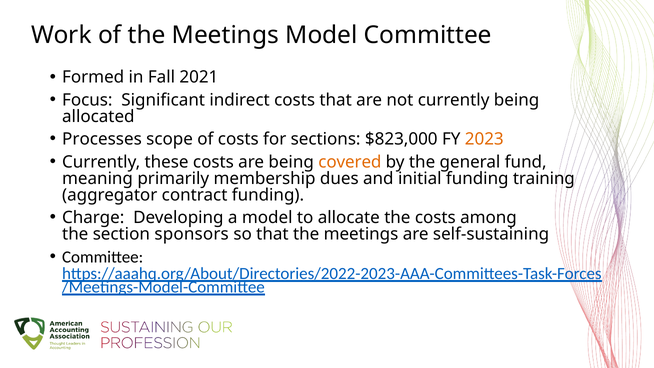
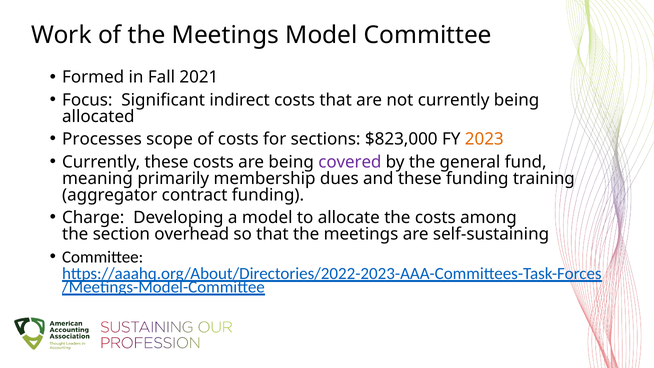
covered colour: orange -> purple
and initial: initial -> these
sponsors: sponsors -> overhead
